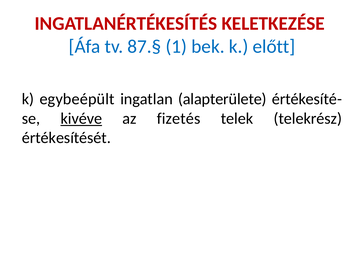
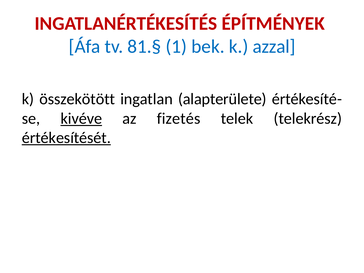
KELETKEZÉSE: KELETKEZÉSE -> ÉPÍTMÉNYEK
87.§: 87.§ -> 81.§
előtt: előtt -> azzal
egybeépült: egybeépült -> összekötött
értékesítését underline: none -> present
